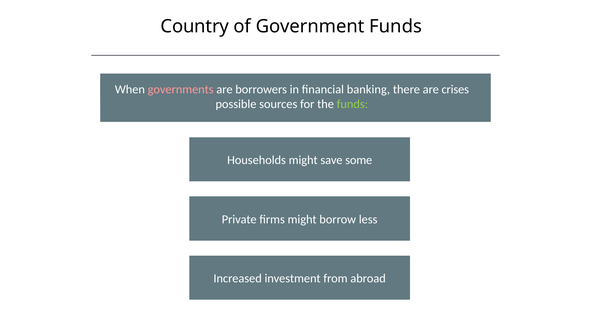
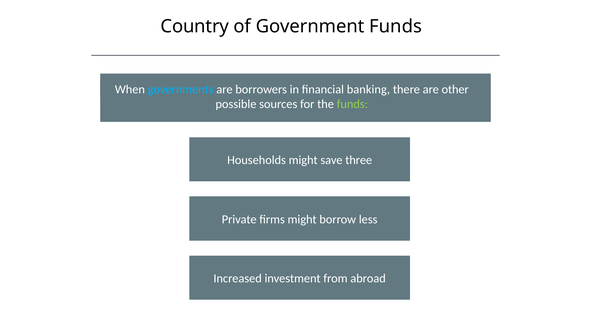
governments colour: pink -> light blue
crises: crises -> other
some: some -> three
